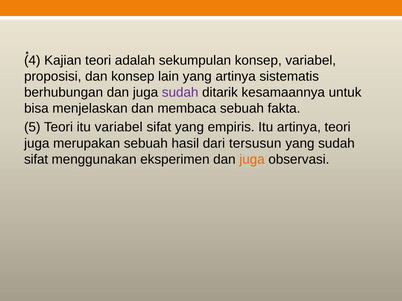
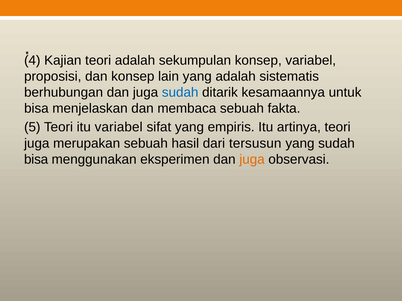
yang artinya: artinya -> adalah
sudah at (180, 93) colour: purple -> blue
sifat at (36, 160): sifat -> bisa
